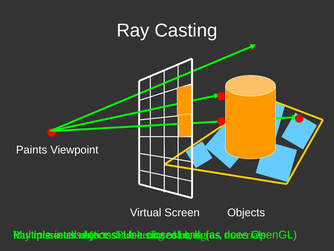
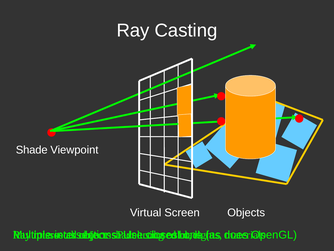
Paints at (32, 150): Paints -> Shade
